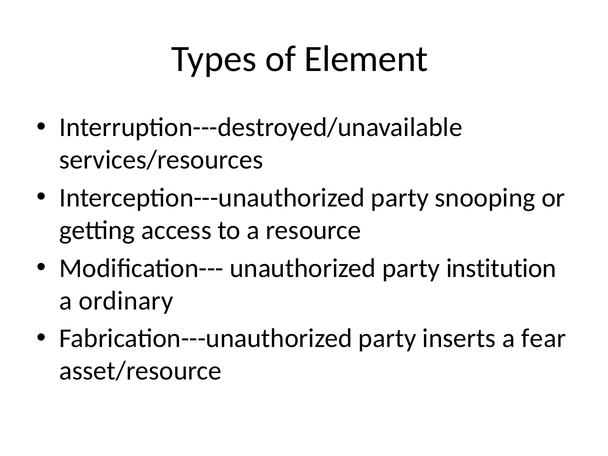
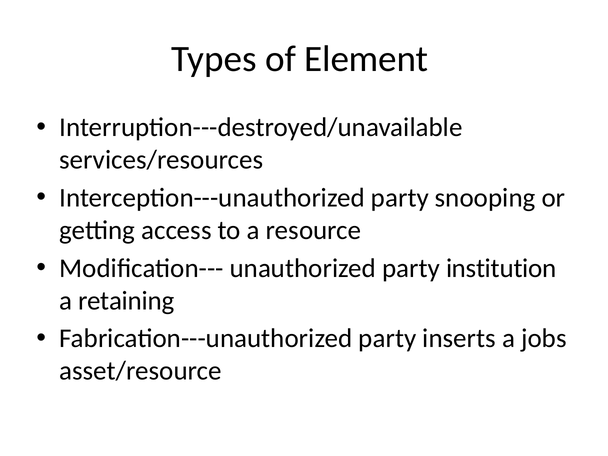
ordinary: ordinary -> retaining
fear: fear -> jobs
